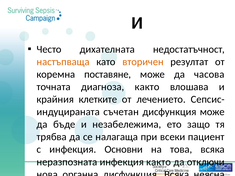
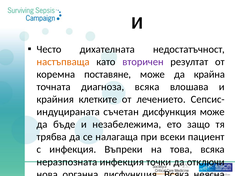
вторичен colour: orange -> purple
часова: часова -> крайна
диагноза както: както -> всяка
Основни: Основни -> Въпреки
инфекция както: както -> точки
